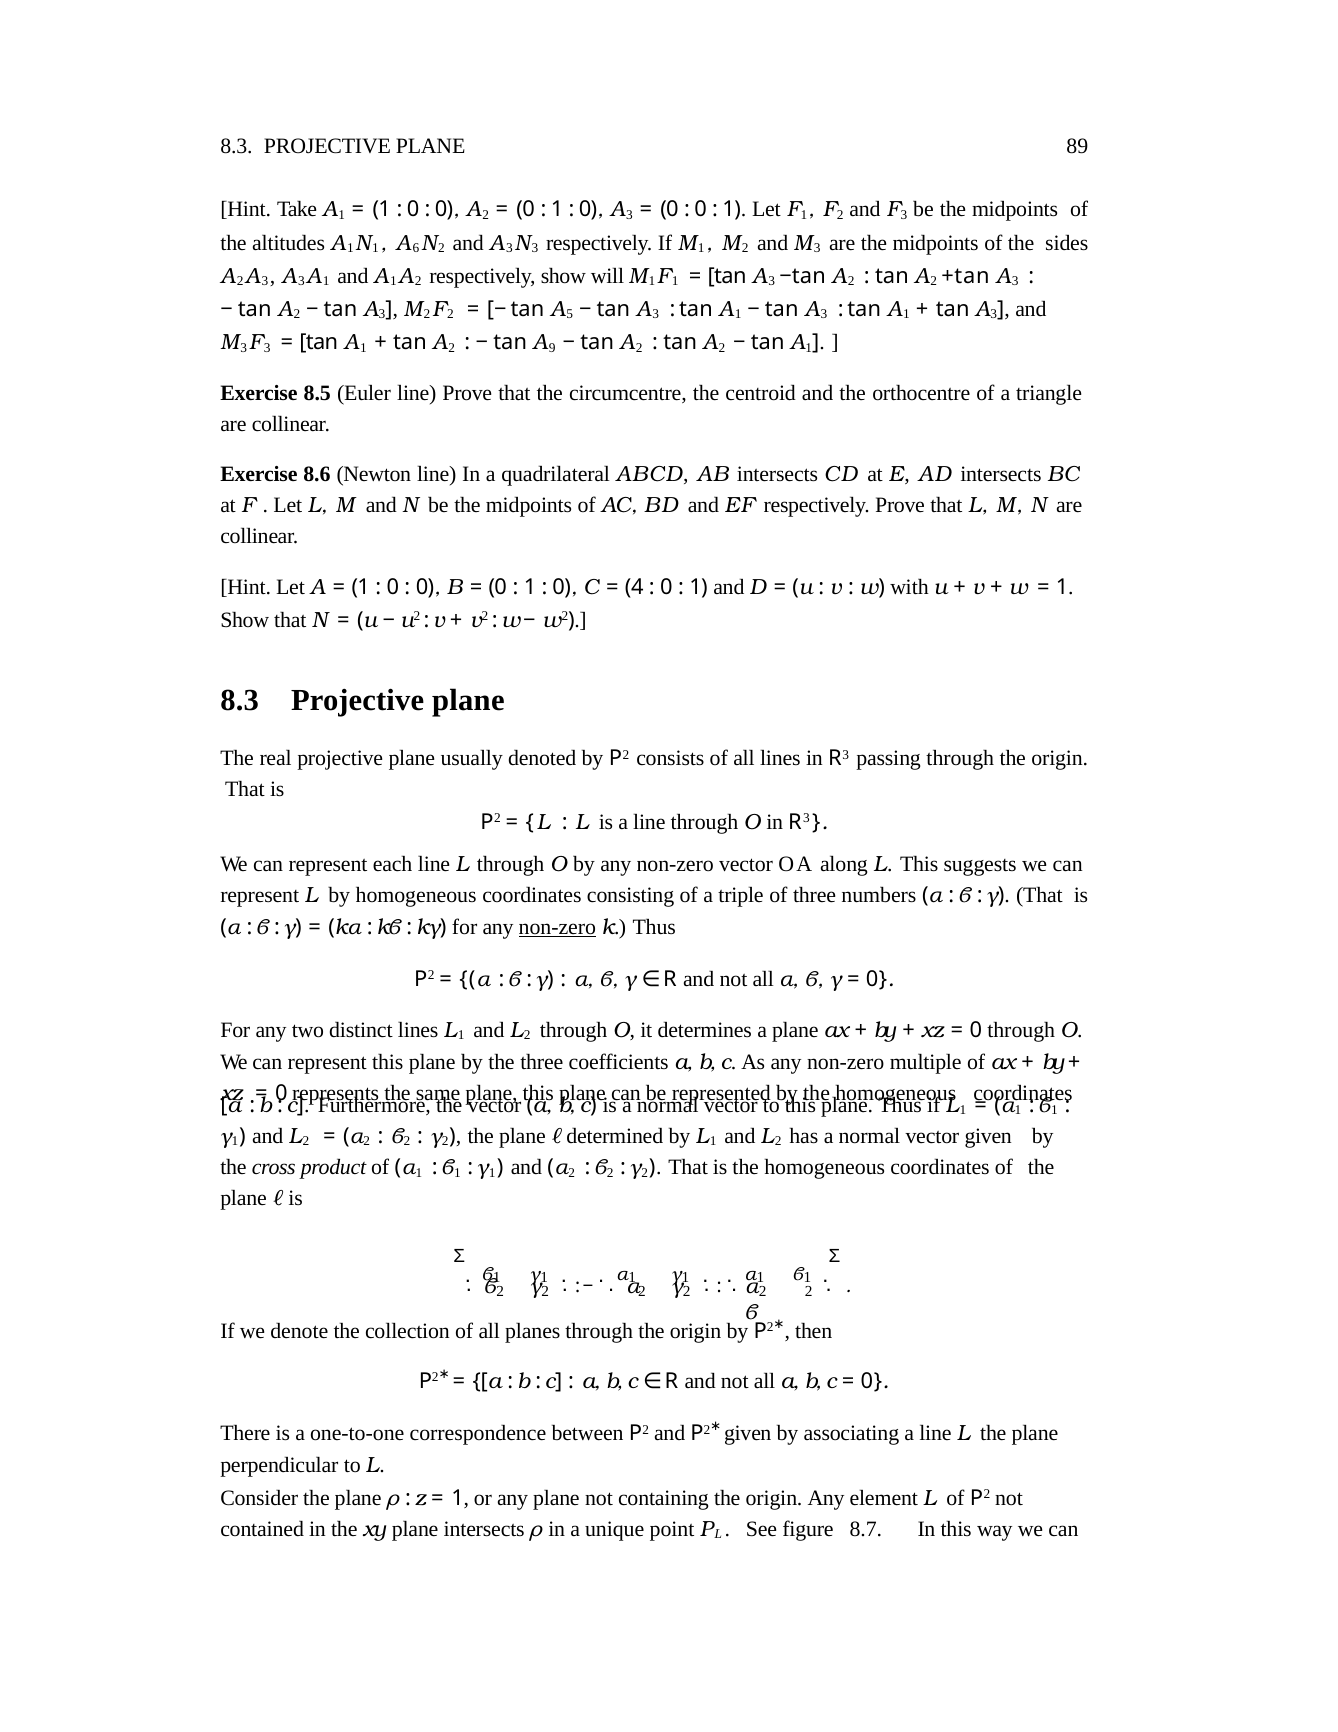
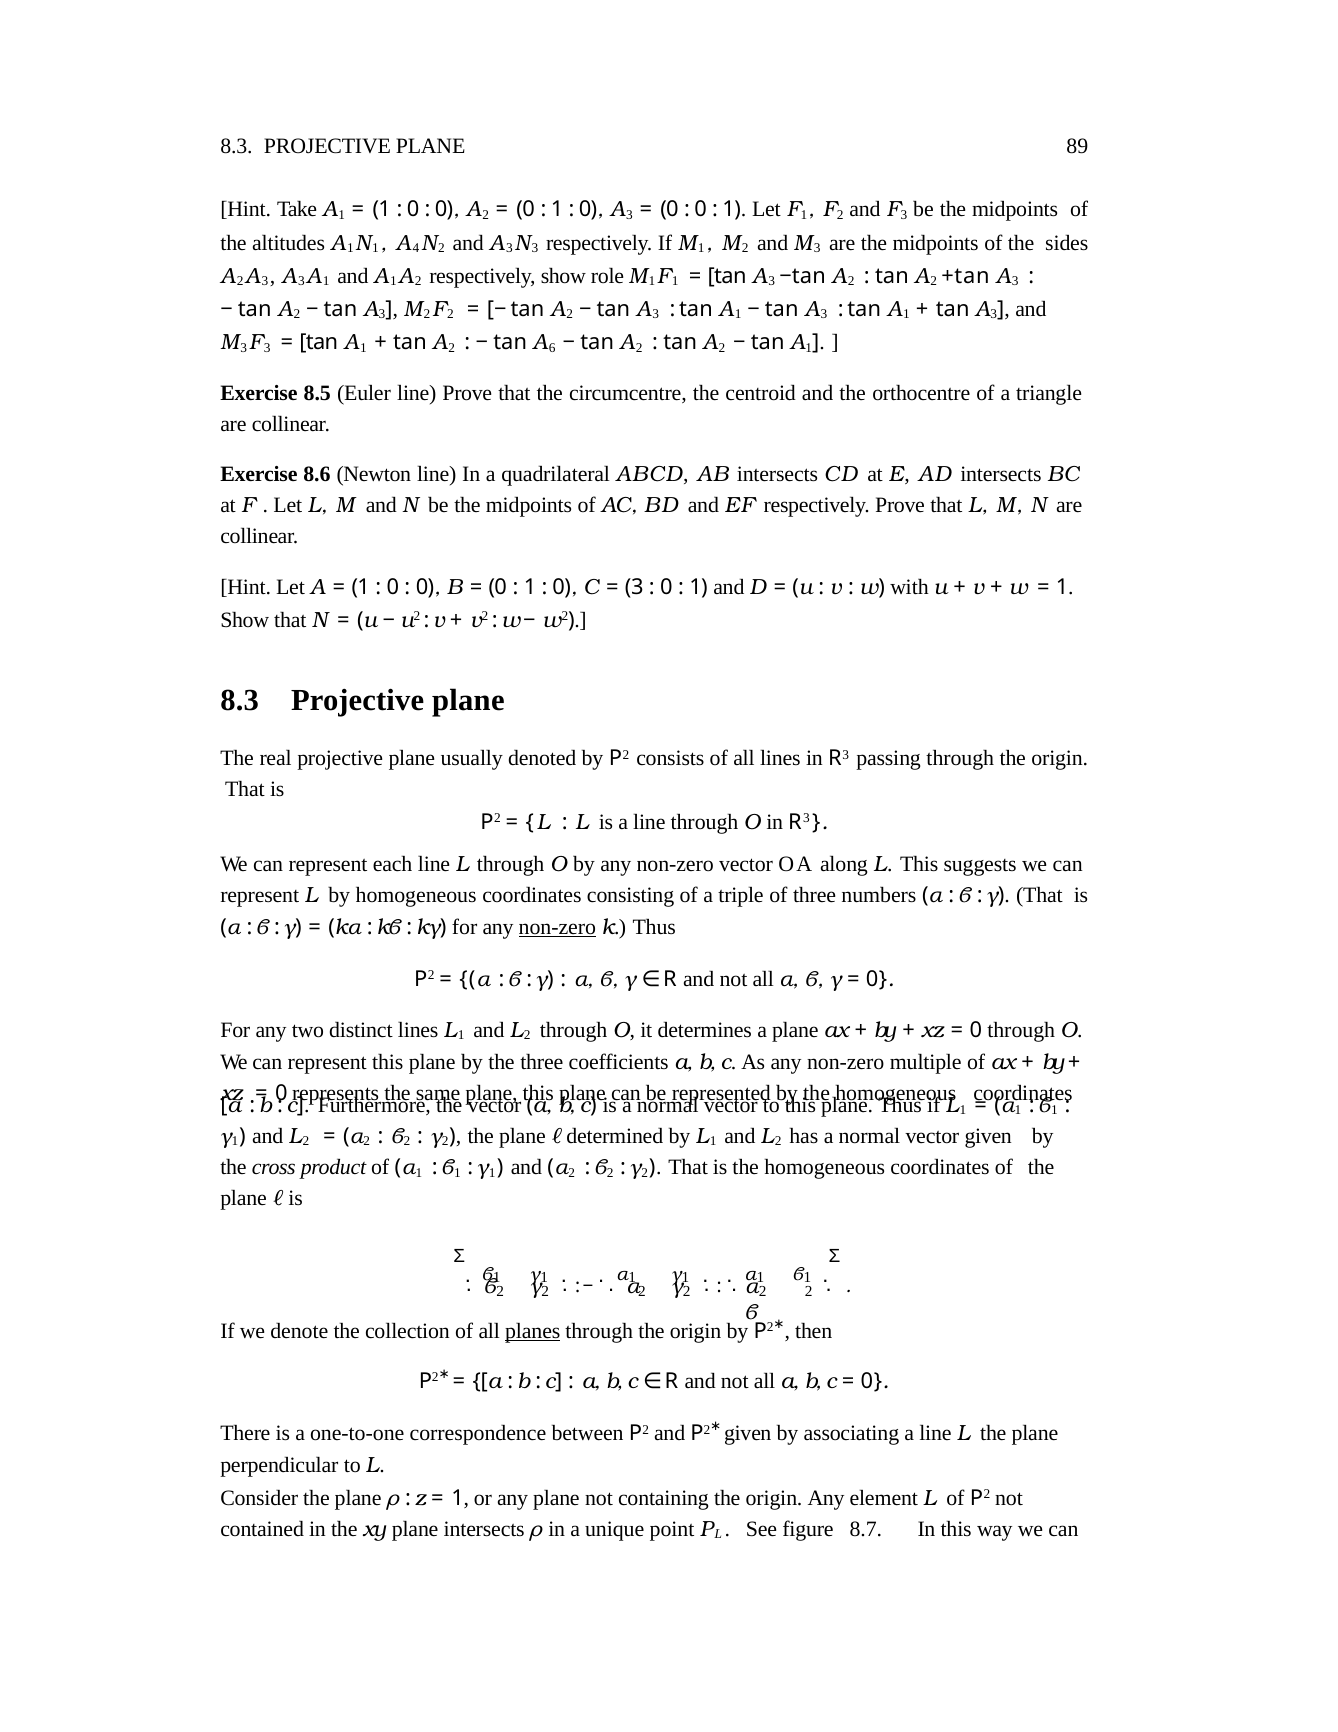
6: 6 -> 4
will: will -> role
5 at (570, 314): 5 -> 2
9: 9 -> 6
4 at (634, 587): 4 -> 3
planes underline: none -> present
